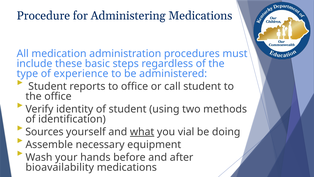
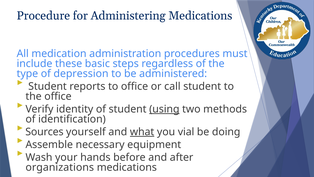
experience: experience -> depression
using underline: none -> present
bioavailability: bioavailability -> organizations
